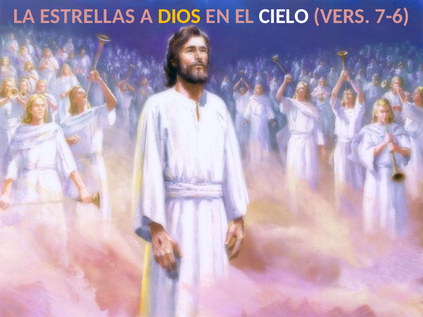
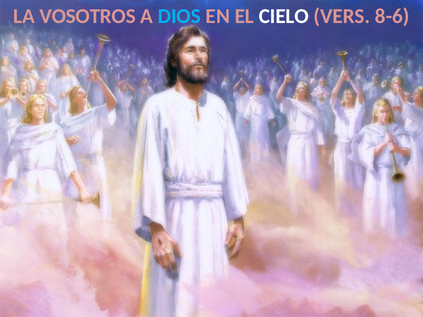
ESTRELLAS: ESTRELLAS -> VOSOTROS
DIOS colour: yellow -> light blue
7-6: 7-6 -> 8-6
